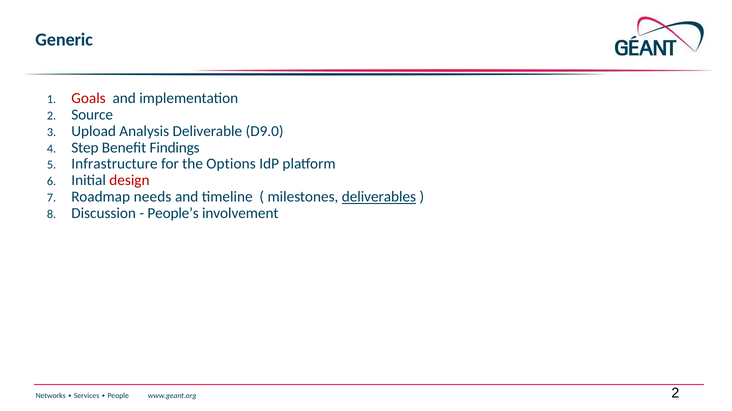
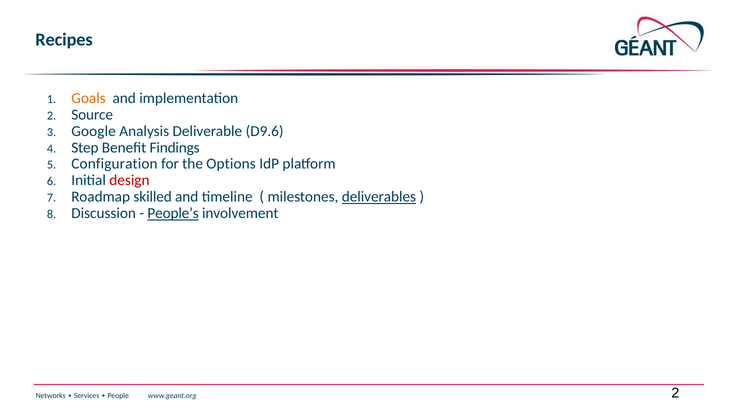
Generic: Generic -> Recipes
Goals colour: red -> orange
Upload: Upload -> Google
D9.0: D9.0 -> D9.6
Infrastructure: Infrastructure -> Configuration
needs: needs -> skilled
People’s underline: none -> present
